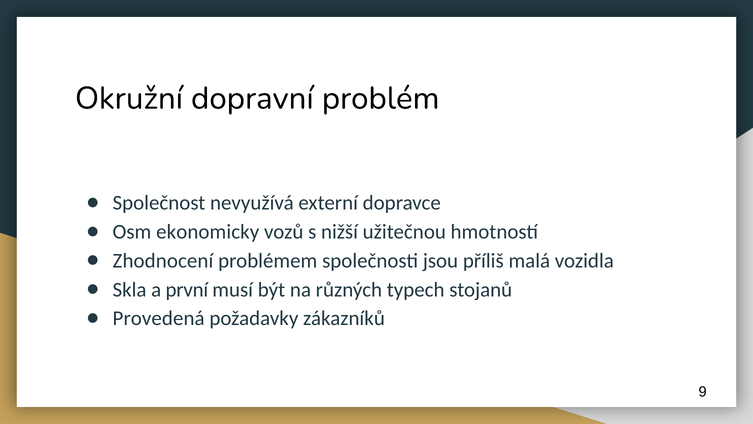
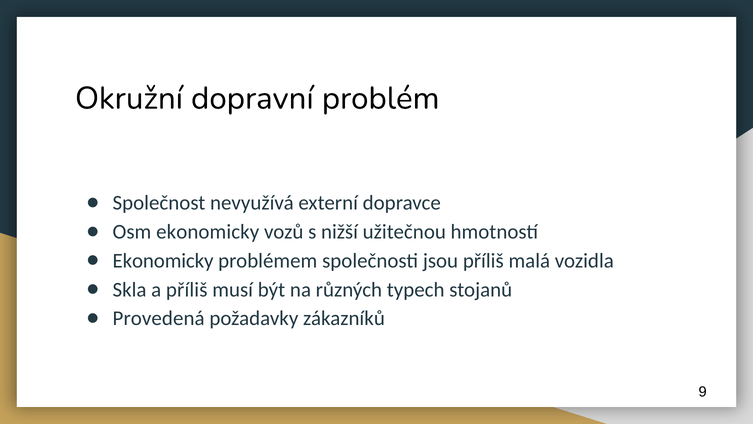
Zhodnocení at (163, 260): Zhodnocení -> Ekonomicky
a první: první -> příliš
